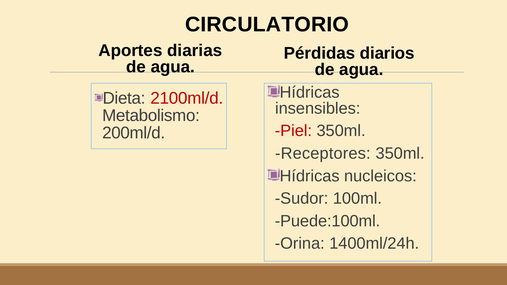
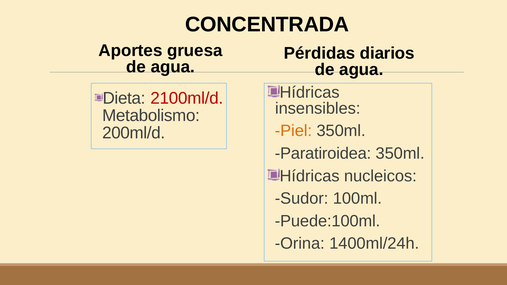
CIRCULATORIO: CIRCULATORIO -> CONCENTRADA
diarias: diarias -> gruesa
Piel colour: red -> orange
Receptores: Receptores -> Paratiroidea
